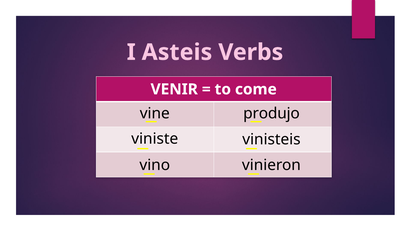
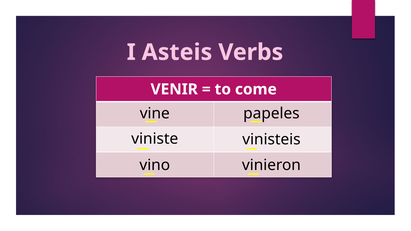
produjo: produjo -> papeles
